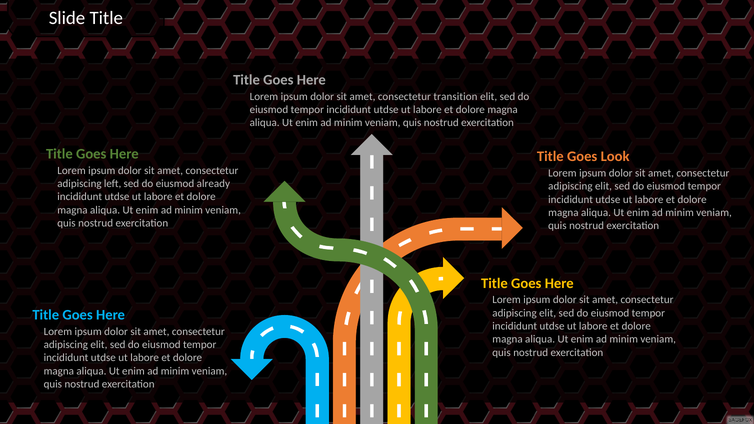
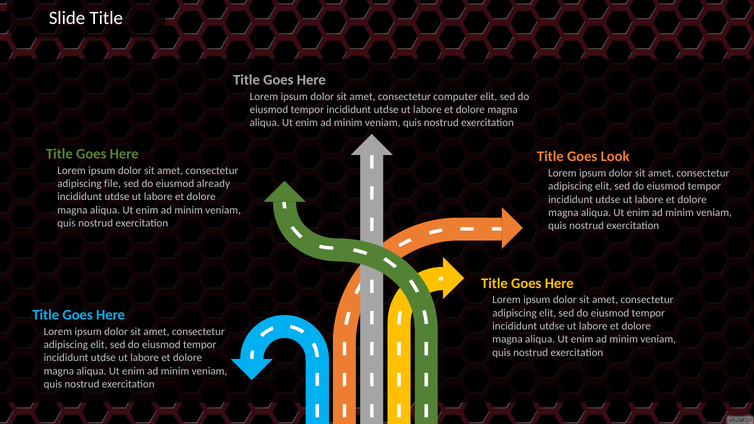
transition: transition -> computer
left: left -> file
